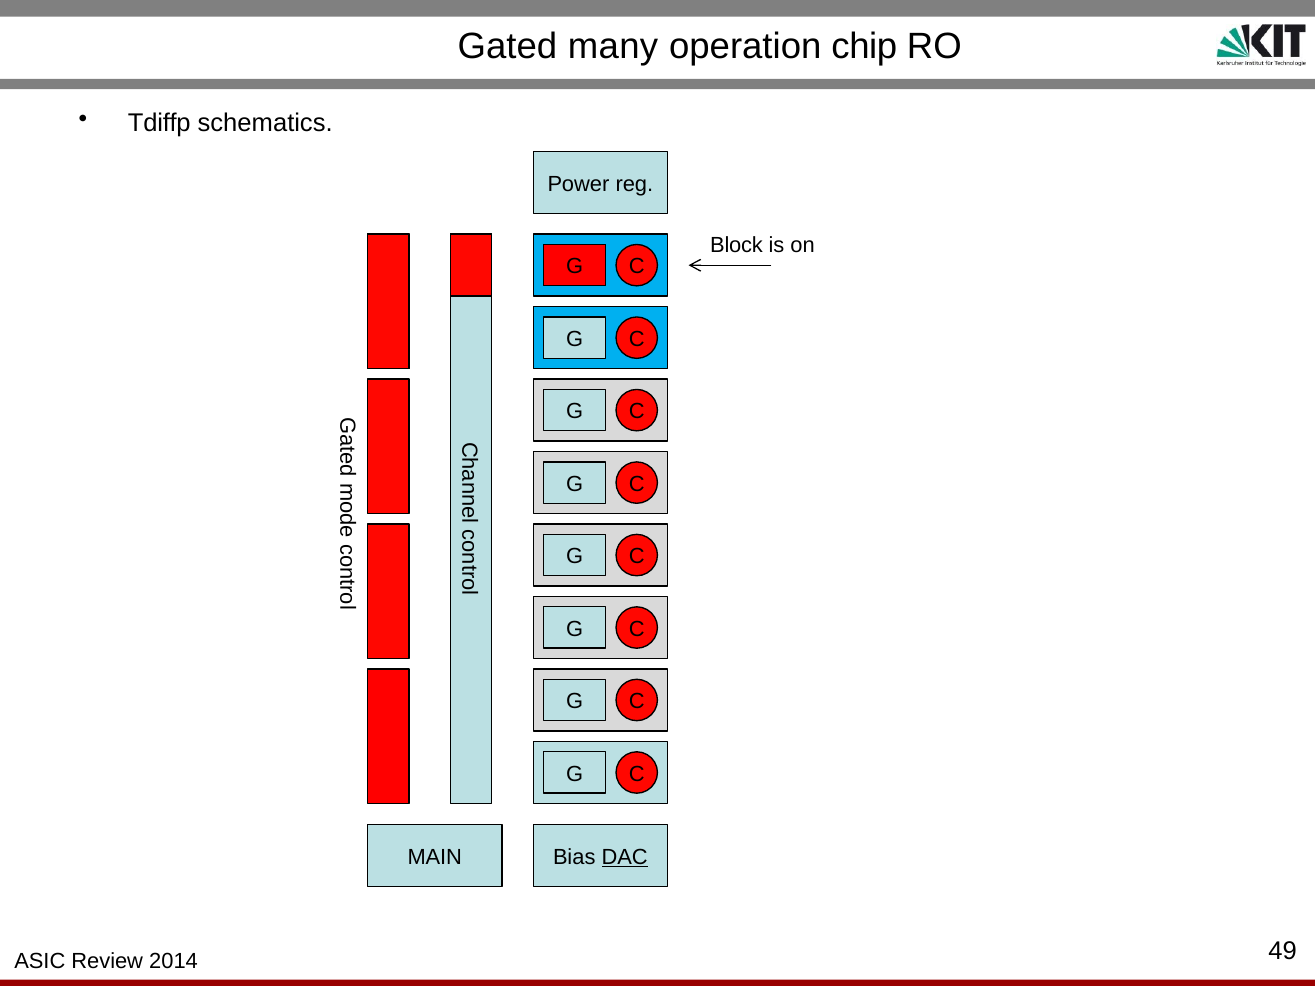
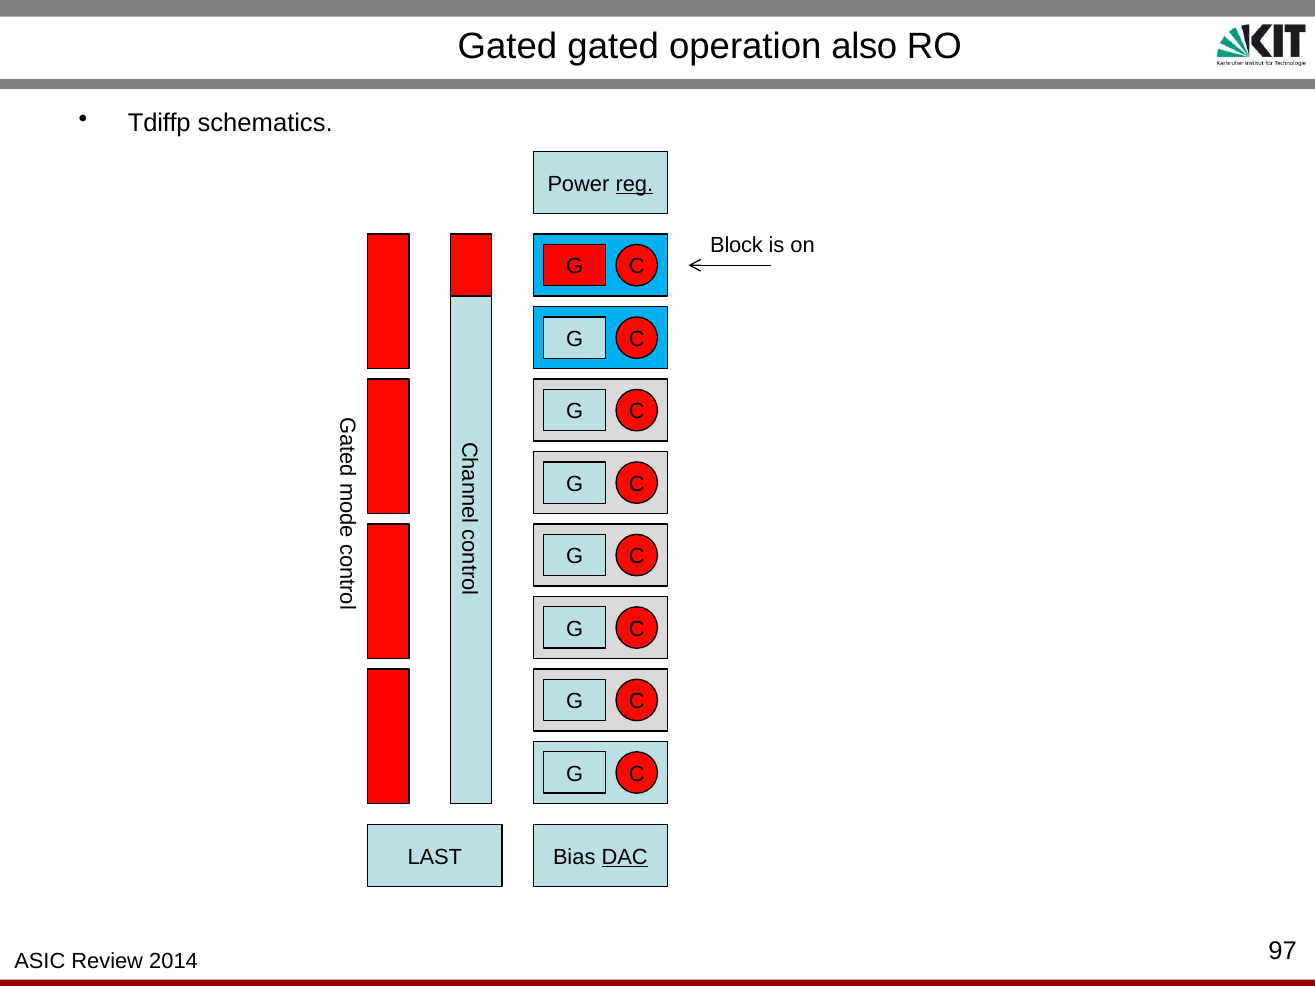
Gated many: many -> gated
chip: chip -> also
reg underline: none -> present
MAIN: MAIN -> LAST
49: 49 -> 97
